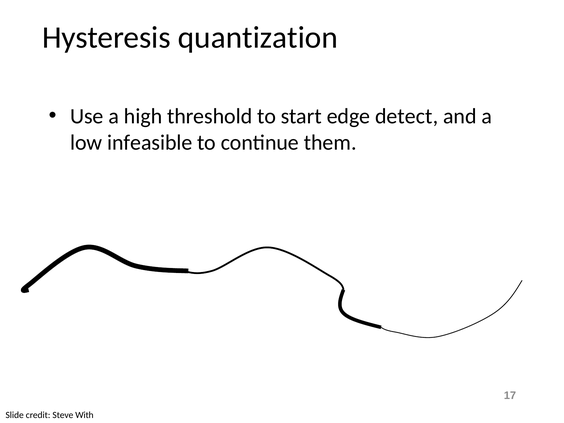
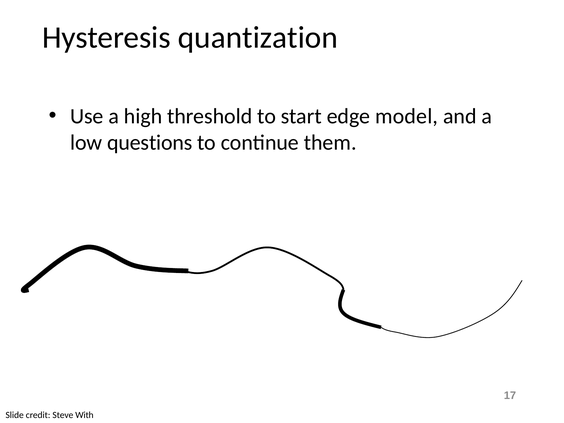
detect: detect -> model
infeasible: infeasible -> questions
